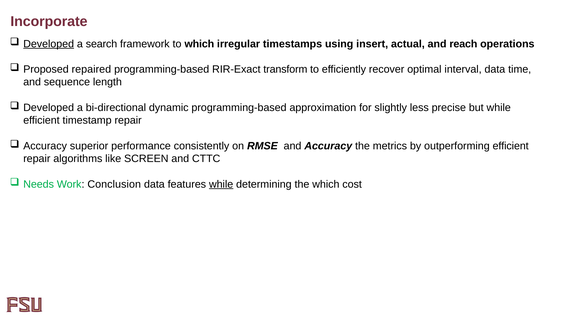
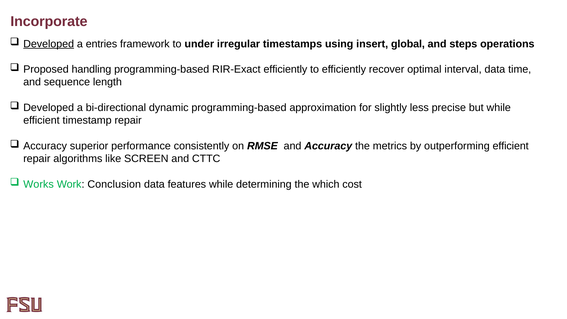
search: search -> entries
to which: which -> under
actual: actual -> global
reach: reach -> steps
repaired: repaired -> handling
RIR-Exact transform: transform -> efficiently
Needs: Needs -> Works
while at (221, 184) underline: present -> none
